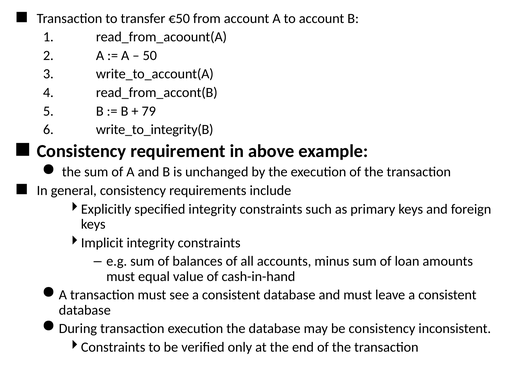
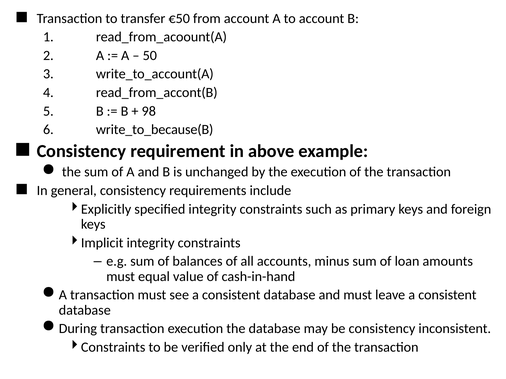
79: 79 -> 98
write_to_integrity(B: write_to_integrity(B -> write_to_because(B
